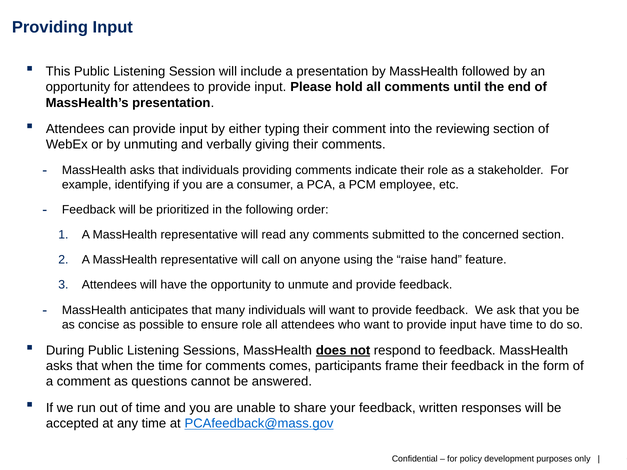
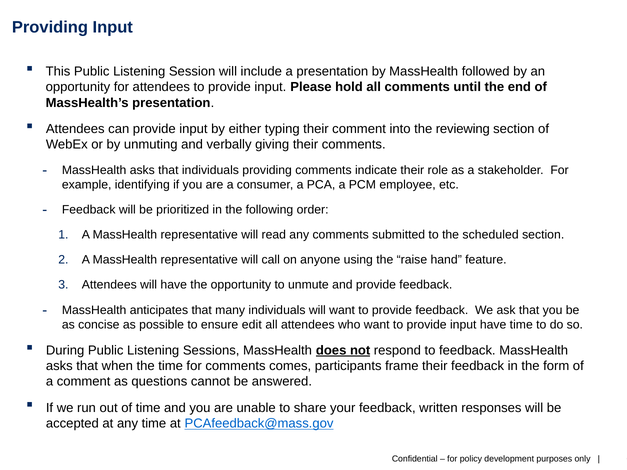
concerned: concerned -> scheduled
ensure role: role -> edit
